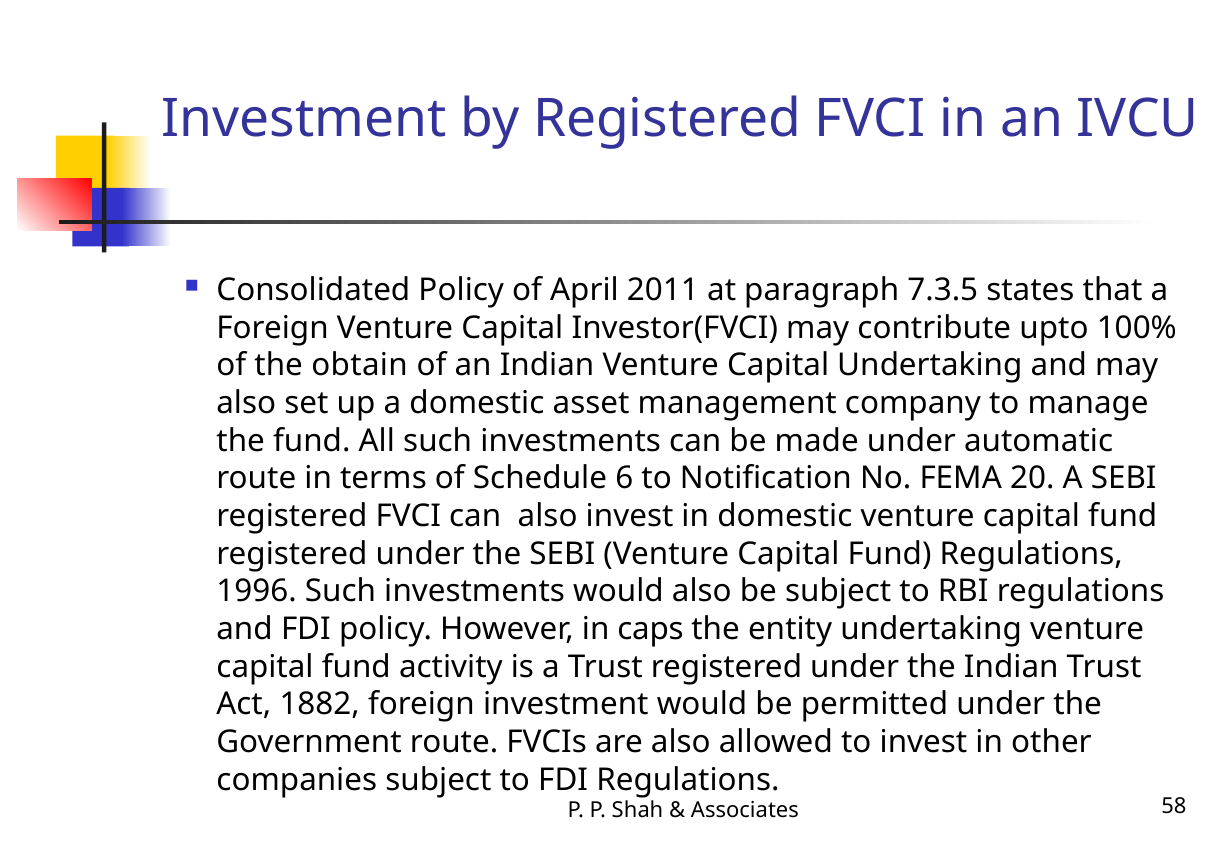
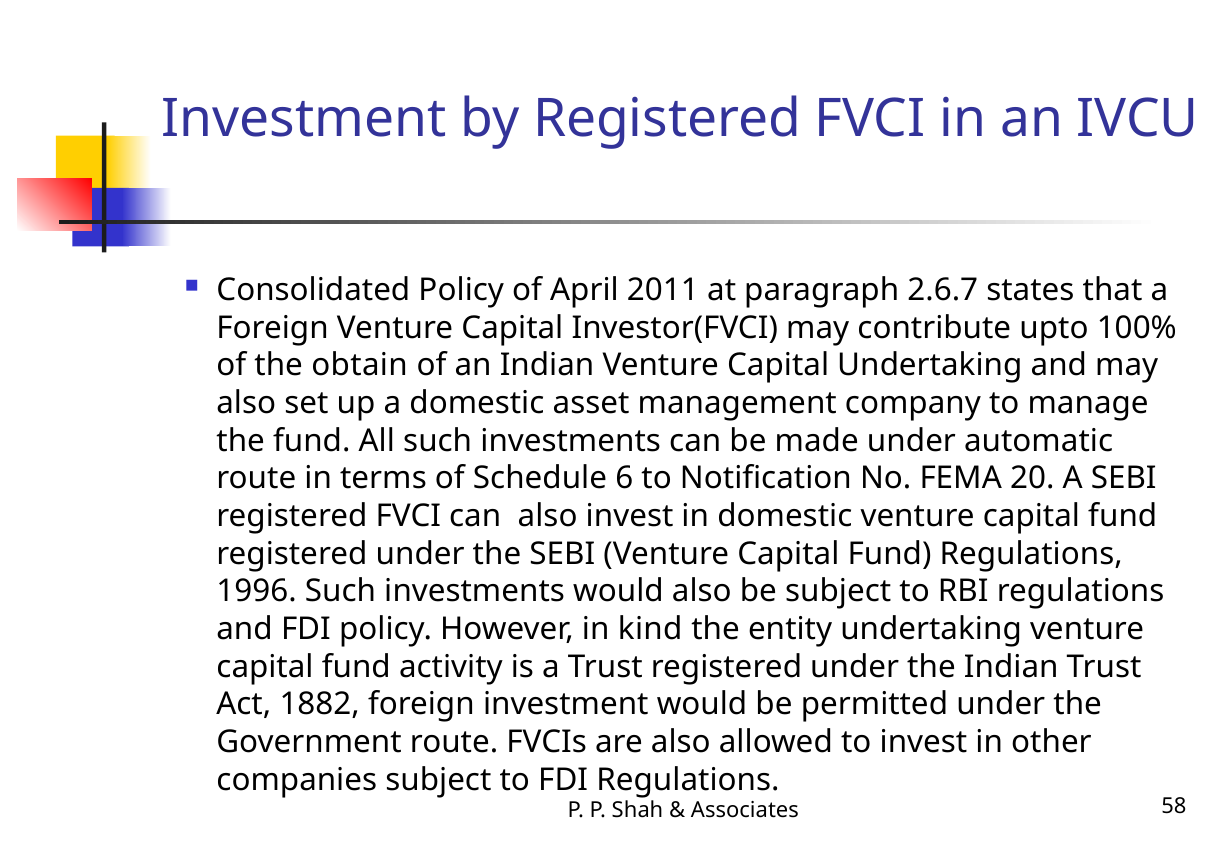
7.3.5: 7.3.5 -> 2.6.7
caps: caps -> kind
